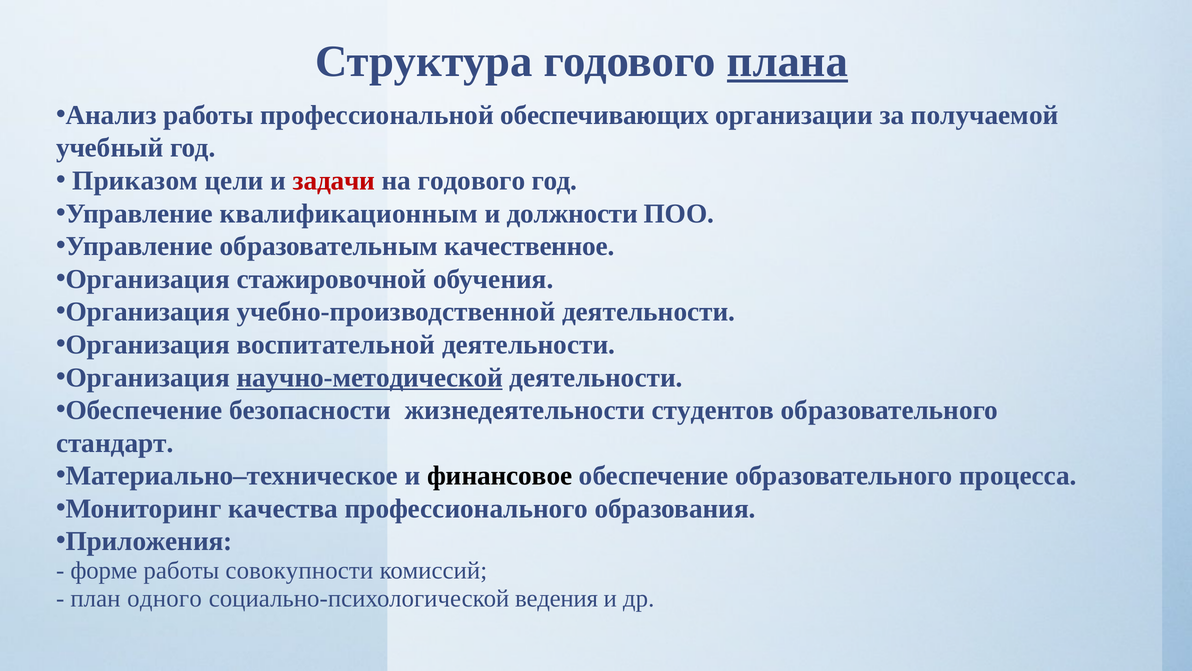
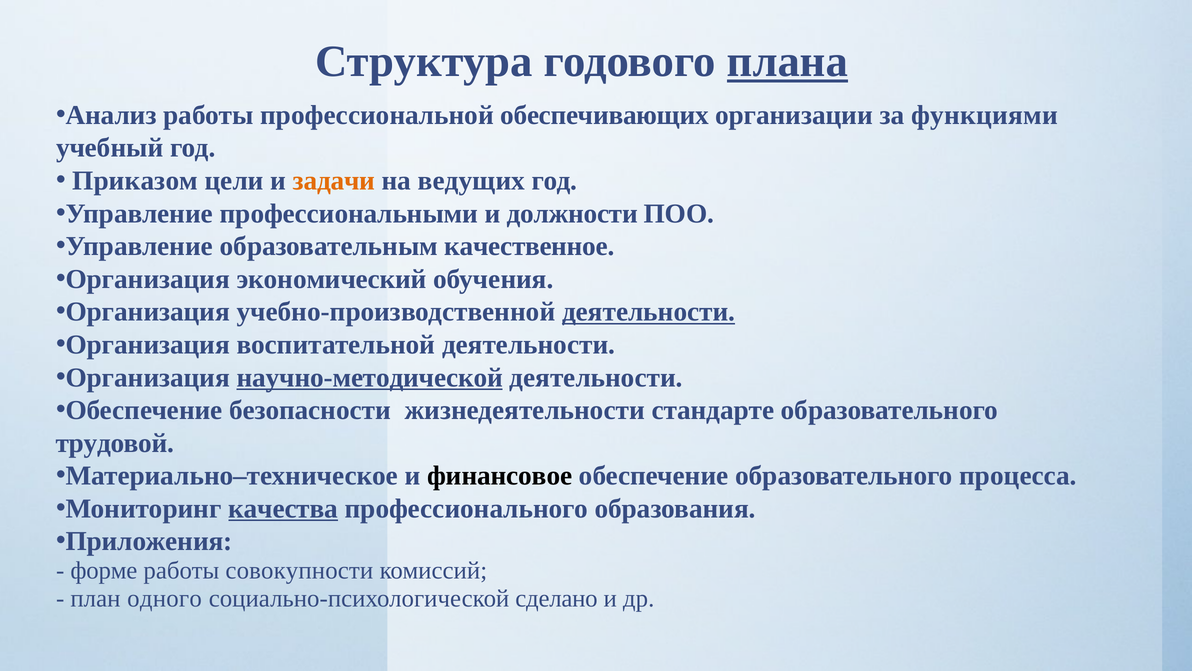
получаемой: получаемой -> функциями
задачи colour: red -> orange
на годового: годового -> ведущих
квалификационным: квалификационным -> профессиональными
стажировочной: стажировочной -> экономический
деятельности at (649, 312) underline: none -> present
студентов: студентов -> стандарте
стандарт: стандарт -> трудовой
качества underline: none -> present
ведения: ведения -> сделано
